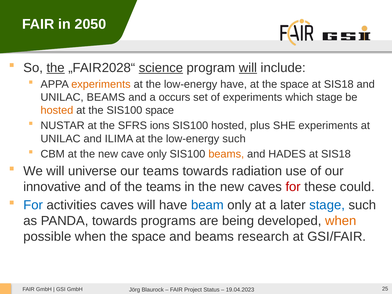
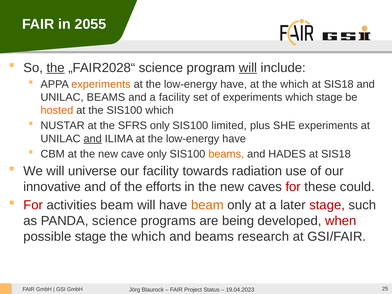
2050: 2050 -> 2055
science at (161, 68) underline: present -> none
at the space: space -> which
a occurs: occurs -> facility
SIS100 space: space -> which
SFRS ions: ions -> only
SIS100 hosted: hosted -> limited
and at (93, 139) underline: none -> present
such at (234, 139): such -> have
our teams: teams -> facility
the teams: teams -> efforts
For at (33, 205) colour: blue -> red
activities caves: caves -> beam
beam at (207, 205) colour: blue -> orange
stage at (327, 205) colour: blue -> red
PANDA towards: towards -> science
when at (341, 221) colour: orange -> red
possible when: when -> stage
space at (149, 236): space -> which
